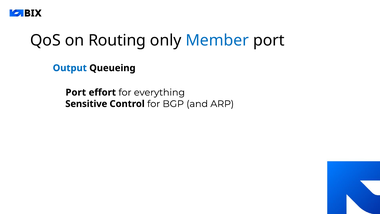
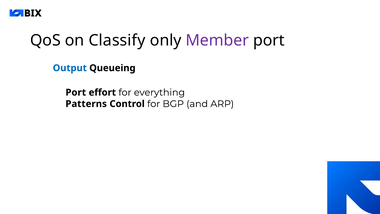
Routing: Routing -> Classify
Member colour: blue -> purple
Sensitive: Sensitive -> Patterns
